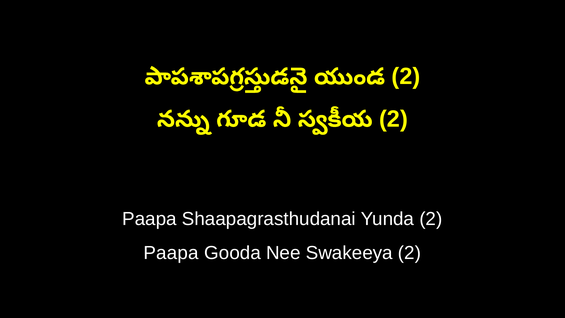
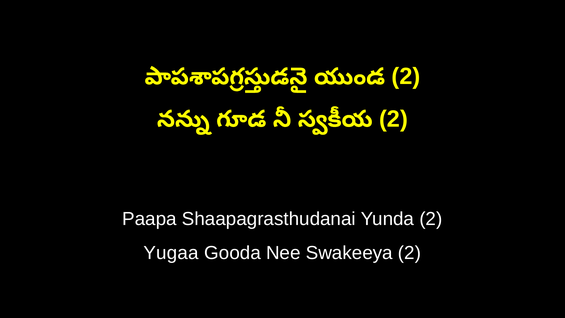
Paapa at (171, 253): Paapa -> Yugaa
